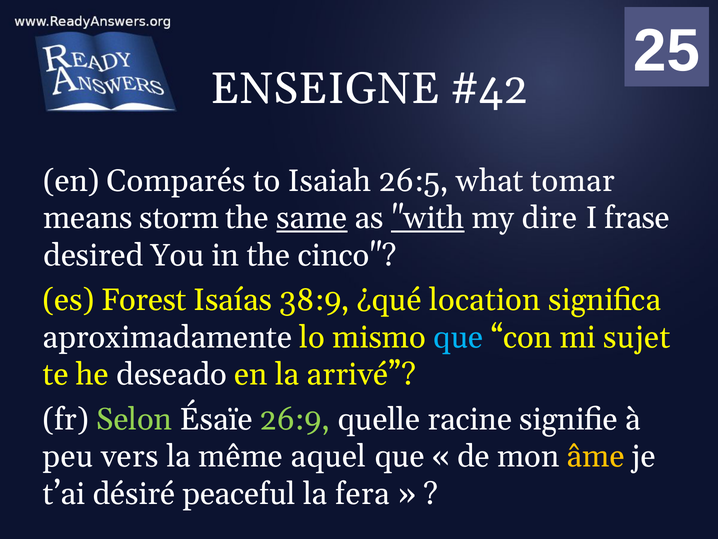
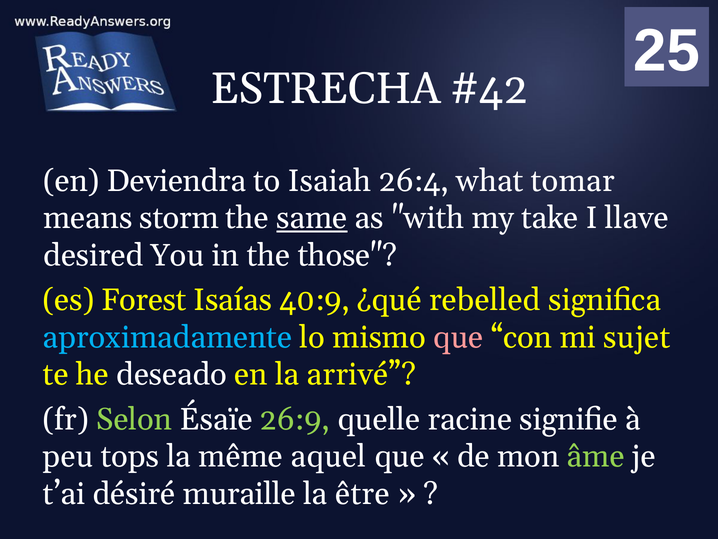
ENSEIGNE: ENSEIGNE -> ESTRECHA
Comparés: Comparés -> Deviendra
26:5: 26:5 -> 26:4
with underline: present -> none
dire: dire -> take
frase: frase -> llave
cinco: cinco -> those
38:9: 38:9 -> 40:9
location: location -> rebelled
aproximadamente colour: white -> light blue
que at (458, 337) colour: light blue -> pink
vers: vers -> tops
âme colour: yellow -> light green
peaceful: peaceful -> muraille
fera: fera -> être
